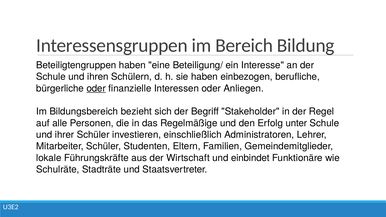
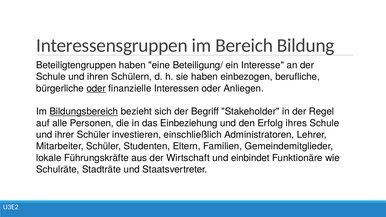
Bildungsbereich underline: none -> present
Regelmäßige: Regelmäßige -> Einbeziehung
unter: unter -> ihres
